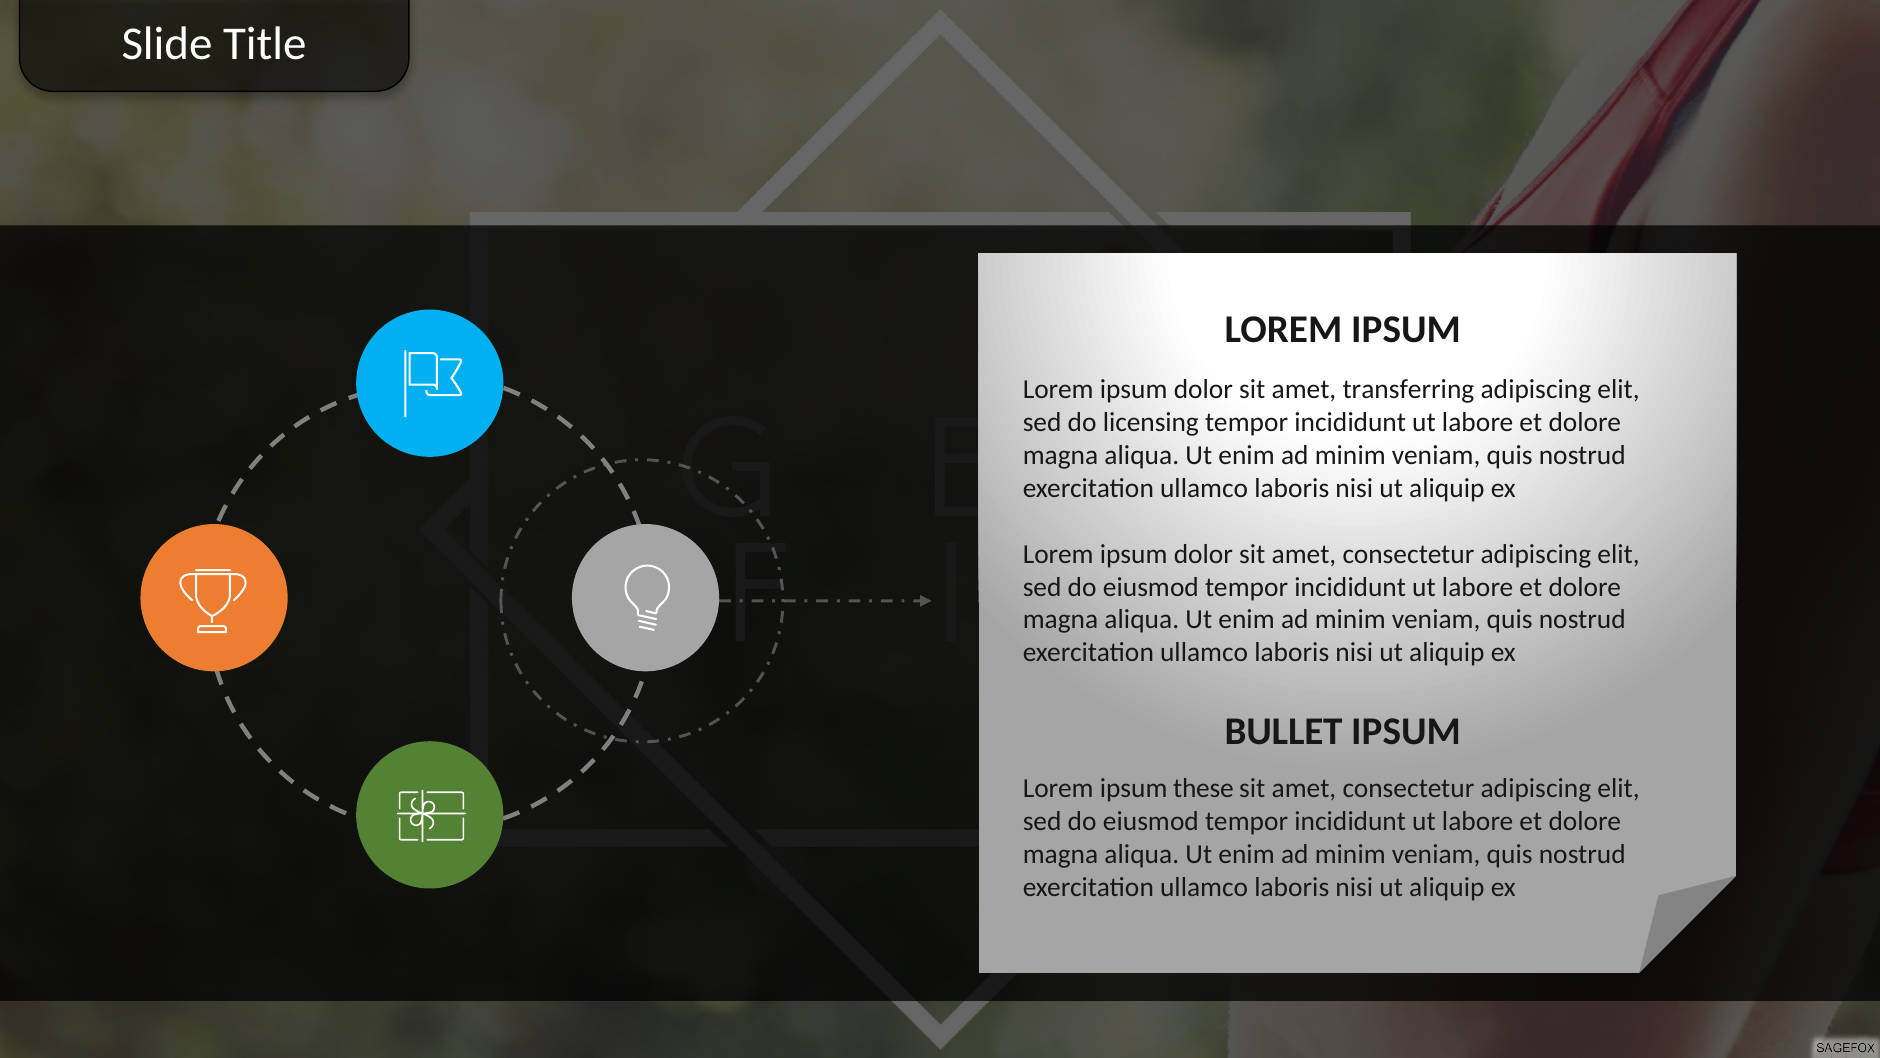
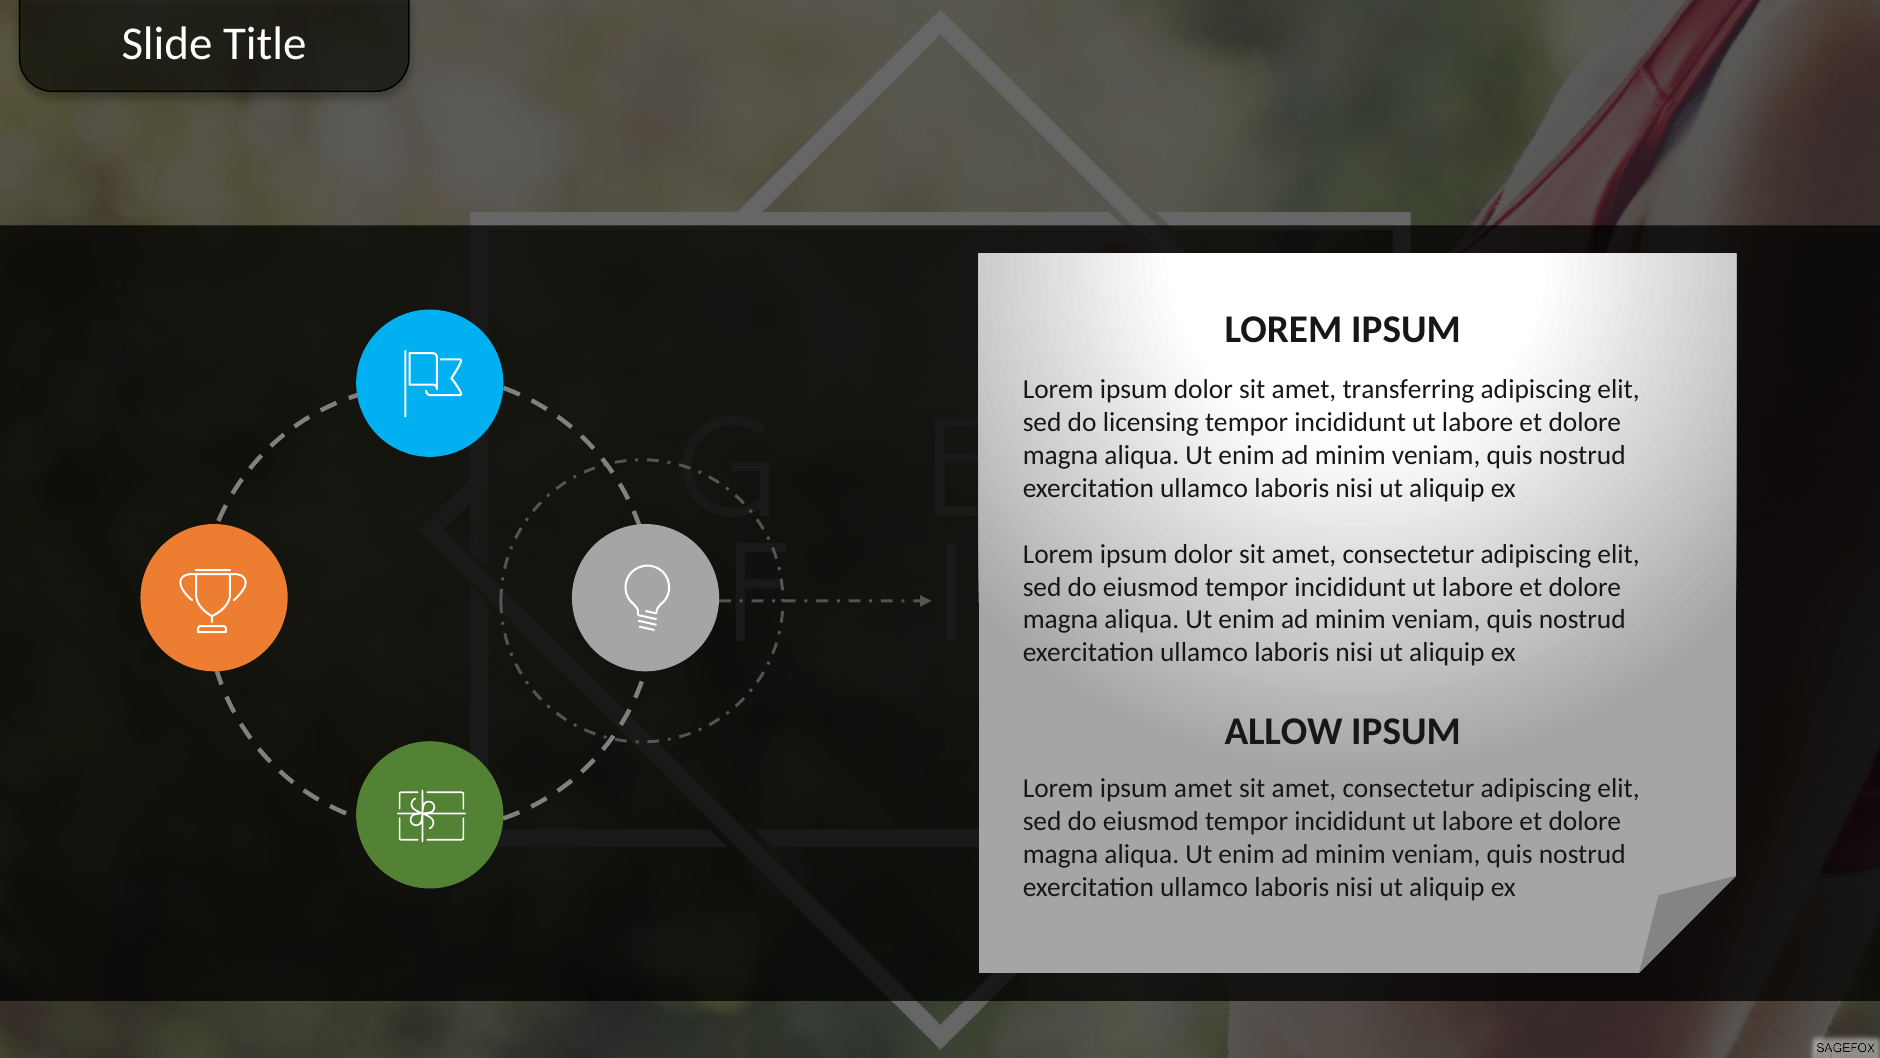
BULLET: BULLET -> ALLOW
ipsum these: these -> amet
